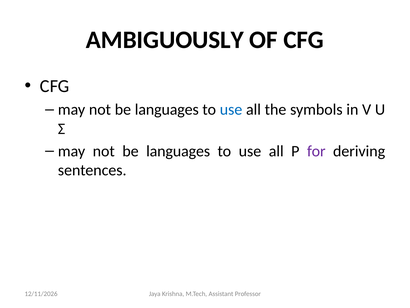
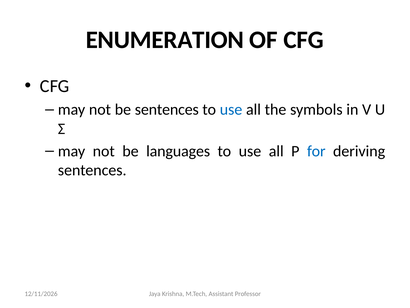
AMBIGUOUSLY: AMBIGUOUSLY -> ENUMERATION
languages at (167, 110): languages -> sentences
for colour: purple -> blue
